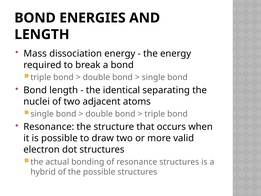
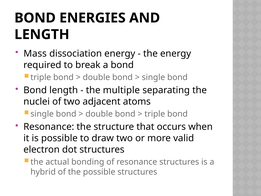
identical: identical -> multiple
